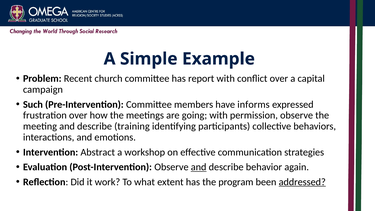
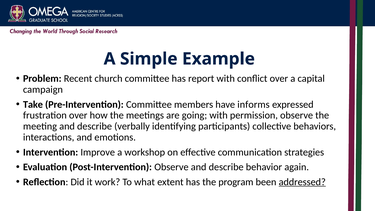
Such: Such -> Take
training: training -> verbally
Abstract: Abstract -> Improve
and at (199, 167) underline: present -> none
